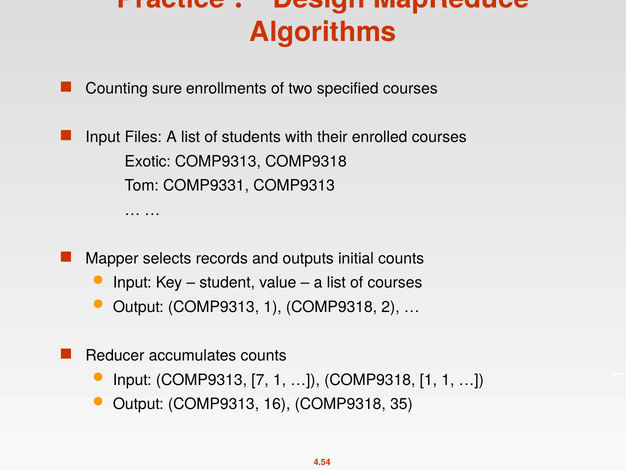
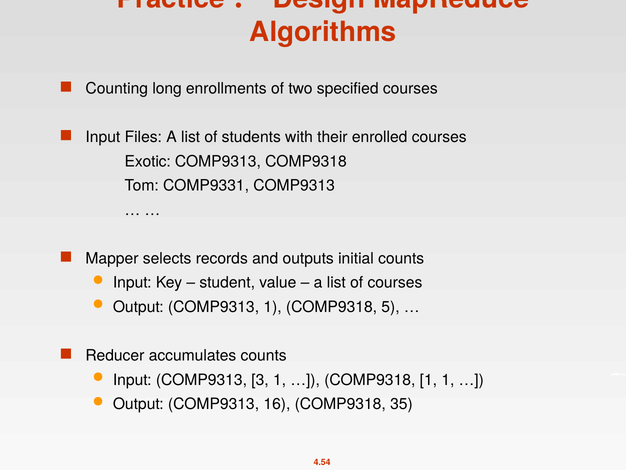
sure: sure -> long
2: 2 -> 5
7: 7 -> 3
